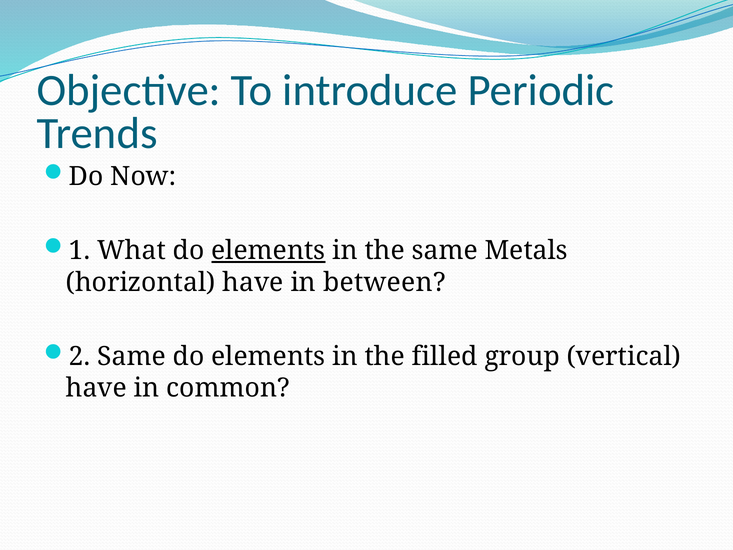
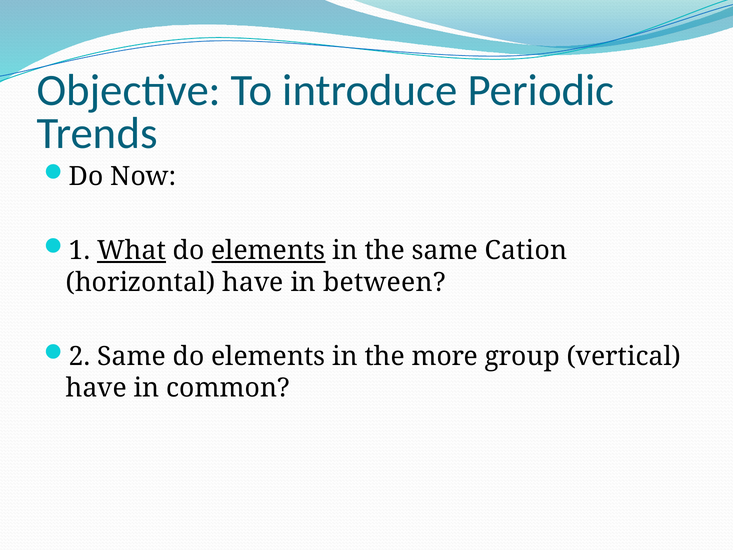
What underline: none -> present
Metals: Metals -> Cation
filled: filled -> more
